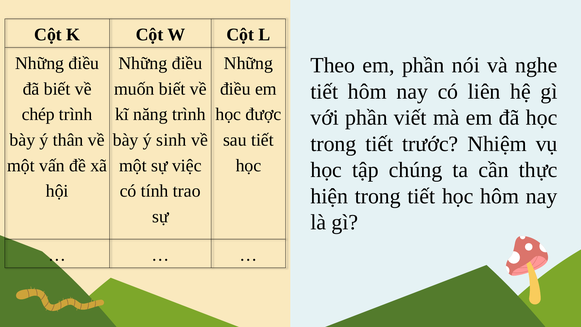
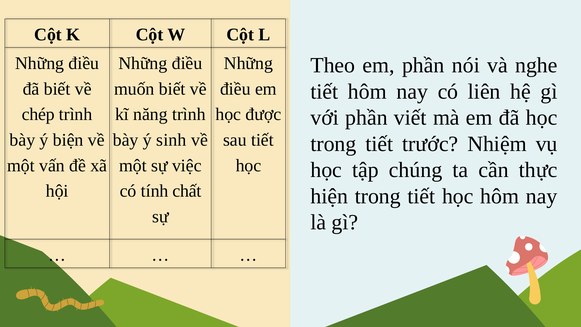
thân: thân -> biện
trao: trao -> chất
